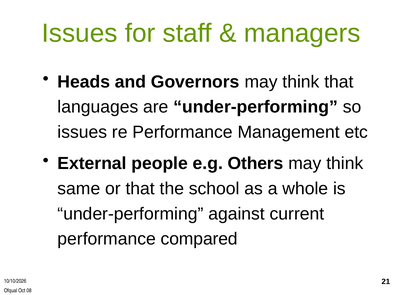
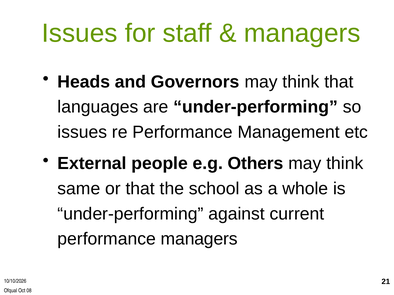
performance compared: compared -> managers
